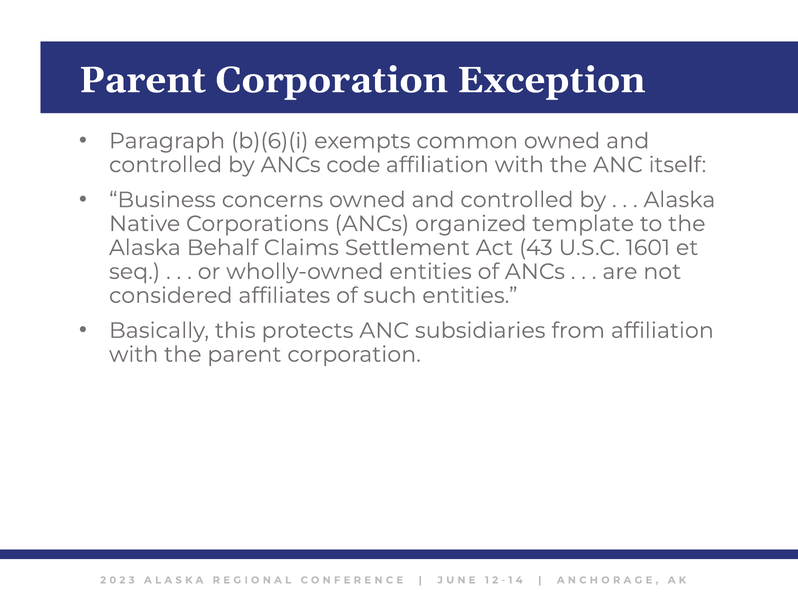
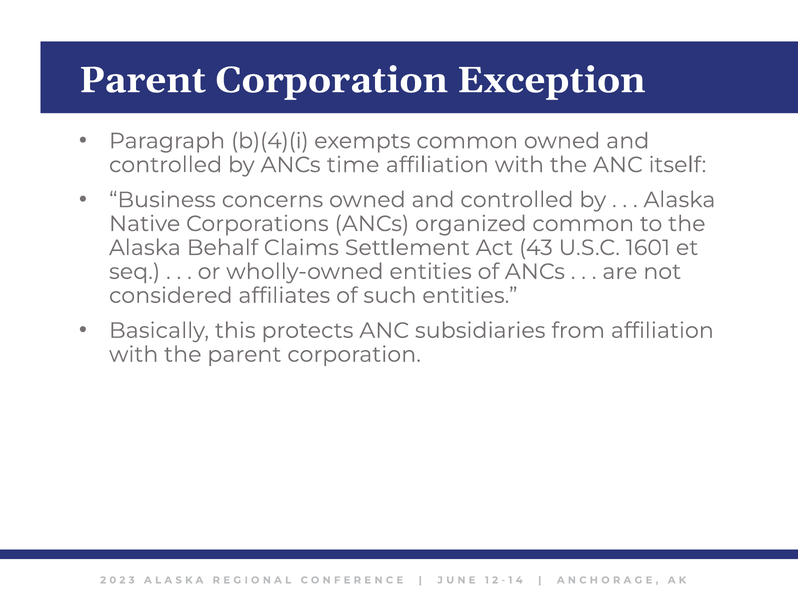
b)(6)(i: b)(6)(i -> b)(4)(i
code: code -> time
organized template: template -> common
